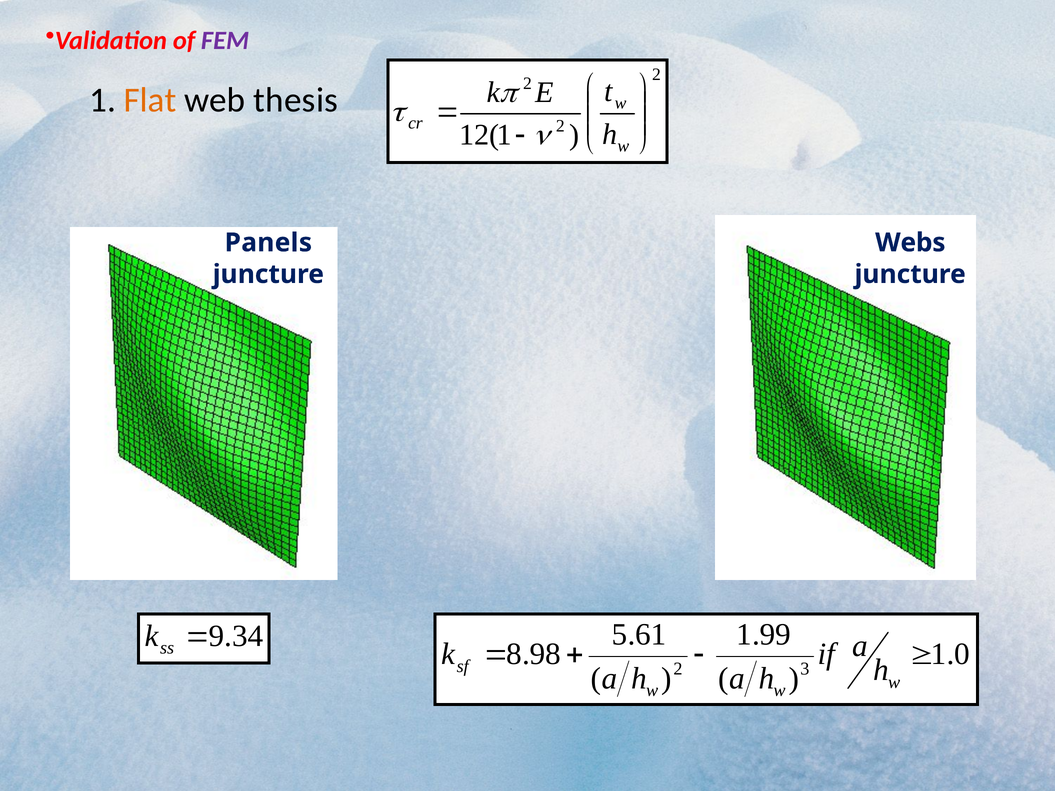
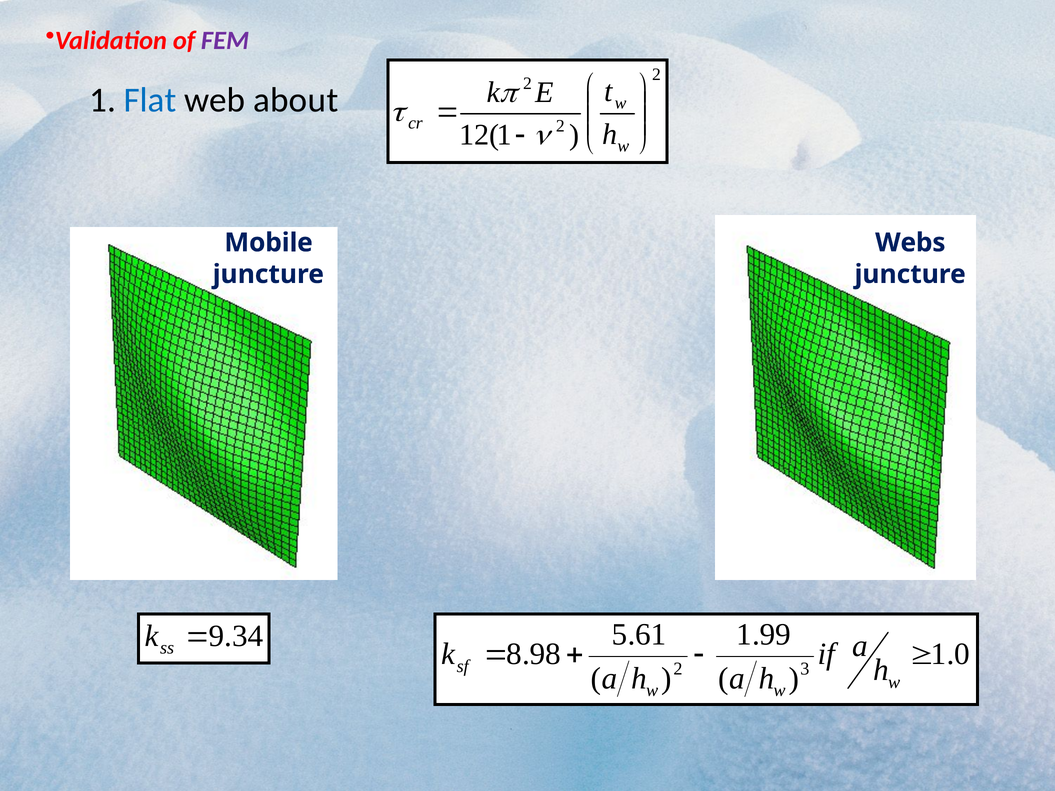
Flat colour: orange -> blue
thesis: thesis -> about
Panels: Panels -> Mobile
